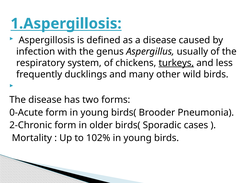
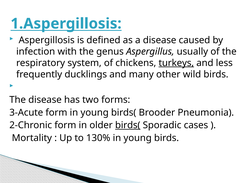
0-Acute: 0-Acute -> 3-Acute
birds( at (128, 125) underline: none -> present
102%: 102% -> 130%
